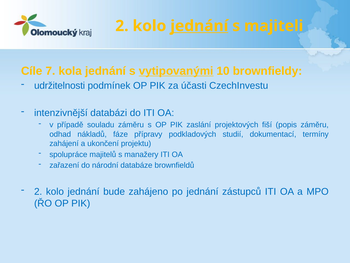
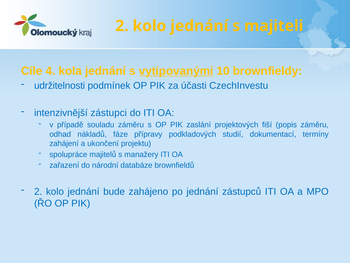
jednání at (199, 26) underline: present -> none
7: 7 -> 4
databázi: databázi -> zástupci
